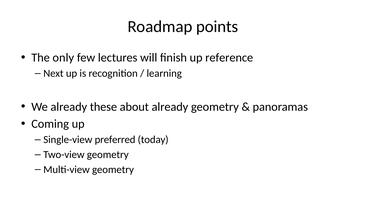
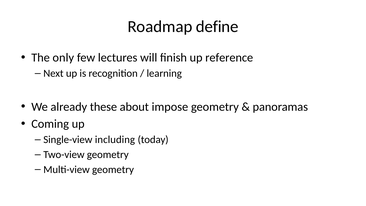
points: points -> define
about already: already -> impose
preferred: preferred -> including
